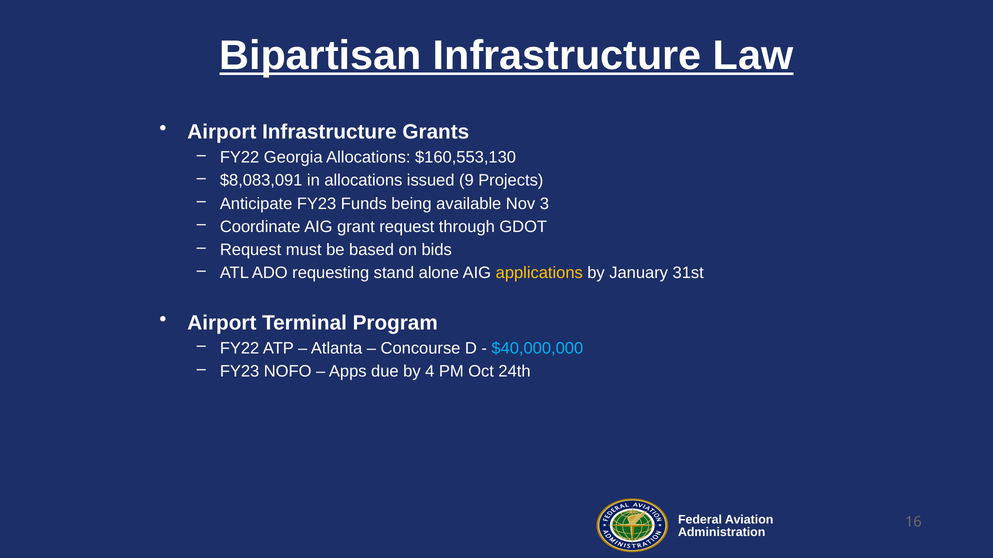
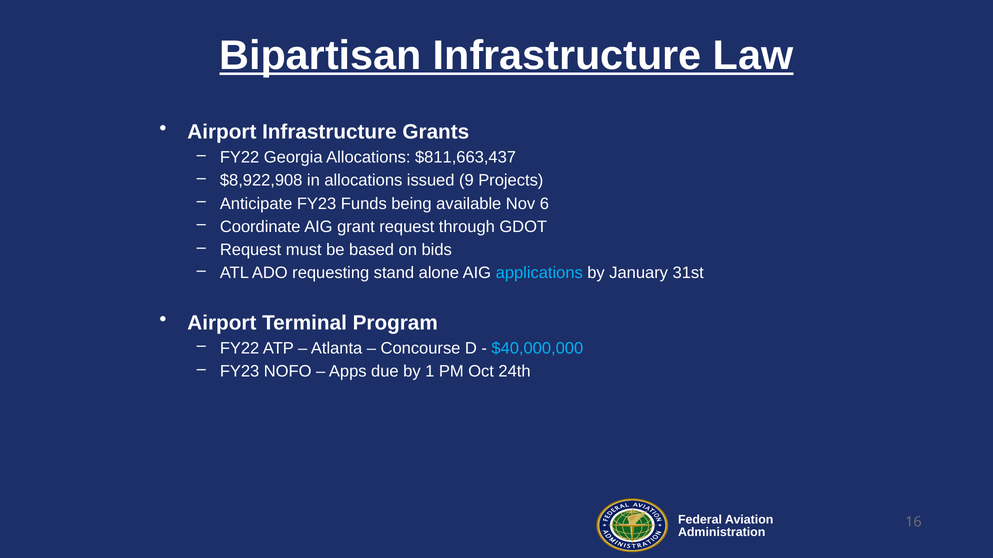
$160,553,130: $160,553,130 -> $811,663,437
$8,083,091: $8,083,091 -> $8,922,908
3: 3 -> 6
applications colour: yellow -> light blue
4: 4 -> 1
